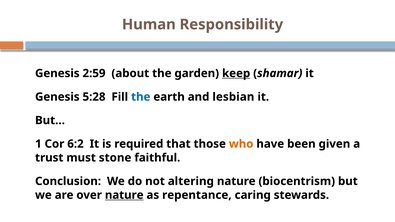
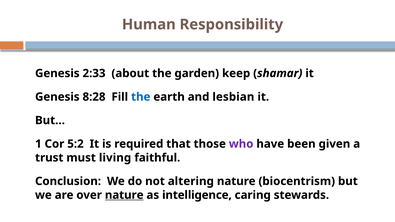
2:59: 2:59 -> 2:33
keep underline: present -> none
5:28: 5:28 -> 8:28
6:2: 6:2 -> 5:2
who colour: orange -> purple
stone: stone -> living
repentance: repentance -> intelligence
